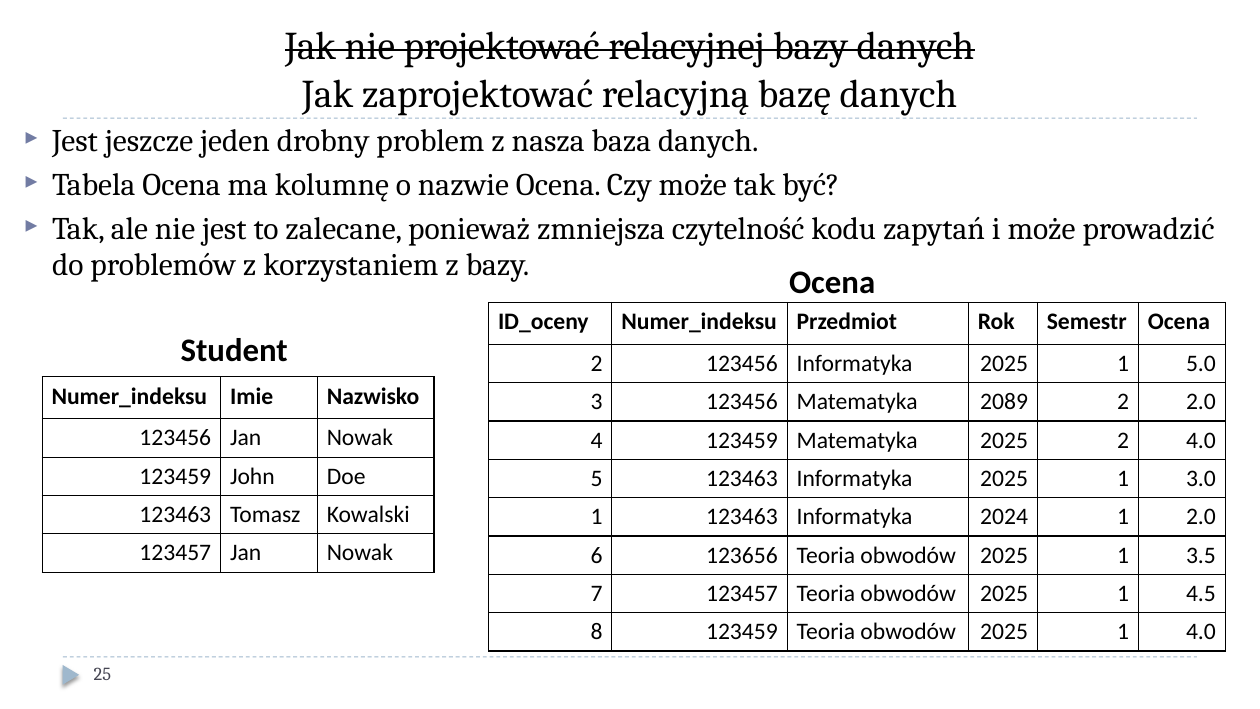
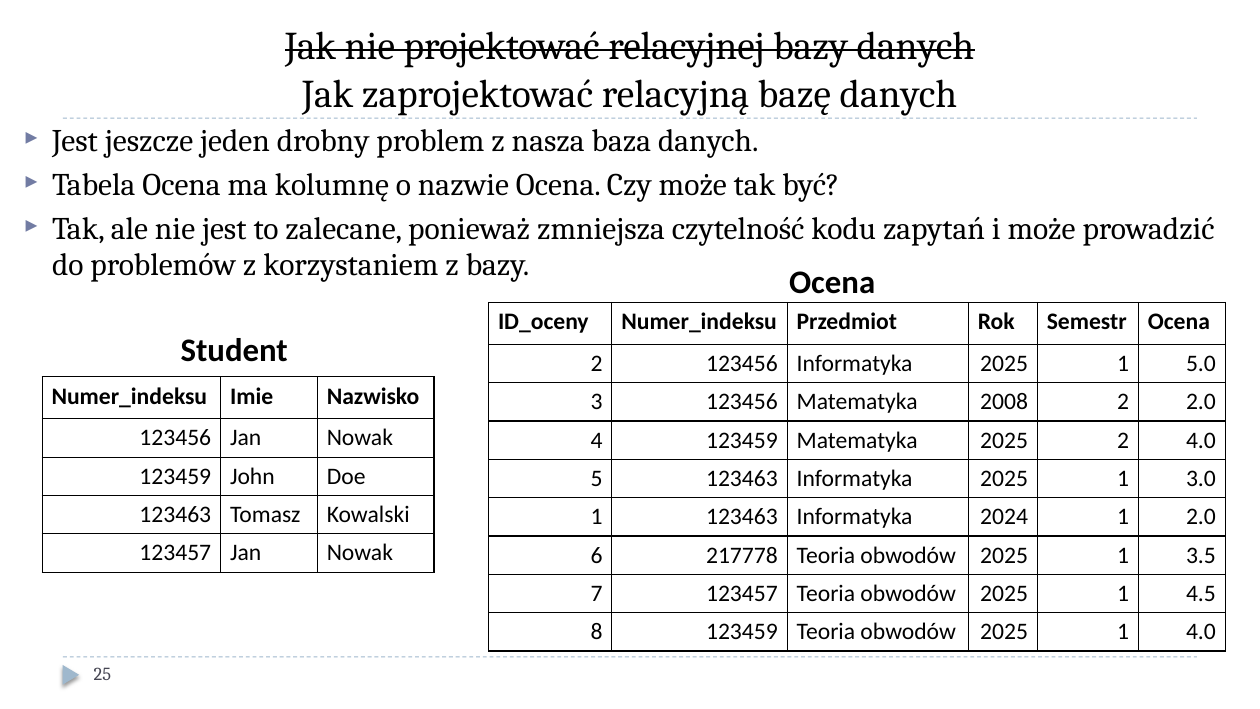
2089: 2089 -> 2008
123656: 123656 -> 217778
